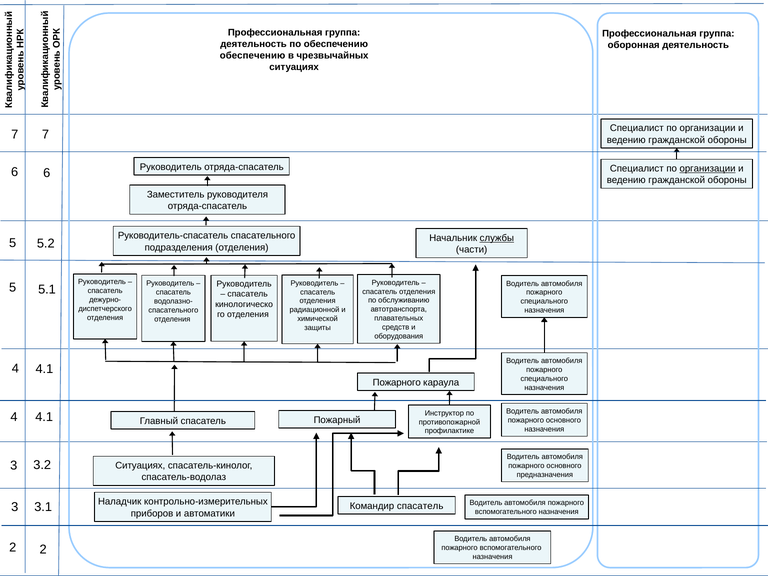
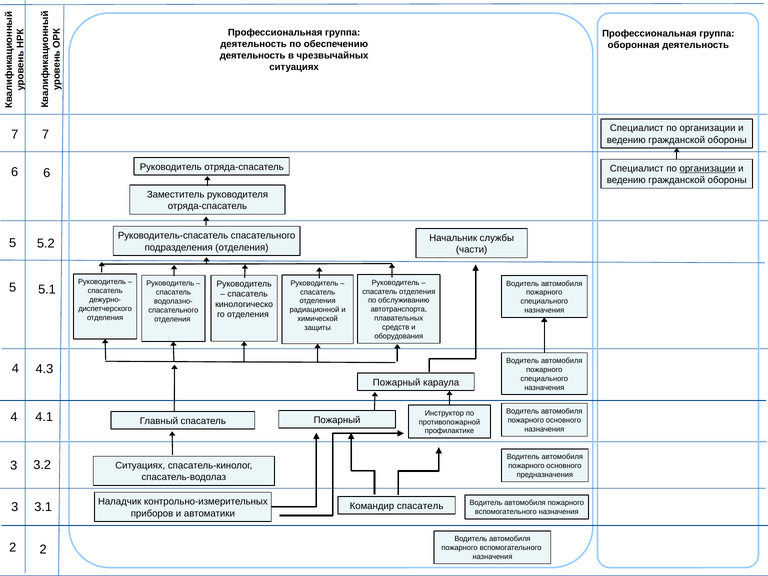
обеспечению at (253, 56): обеспечению -> деятельность
службы underline: present -> none
4.1 at (44, 369): 4.1 -> 4.3
Пожарного at (397, 382): Пожарного -> Пожарный
